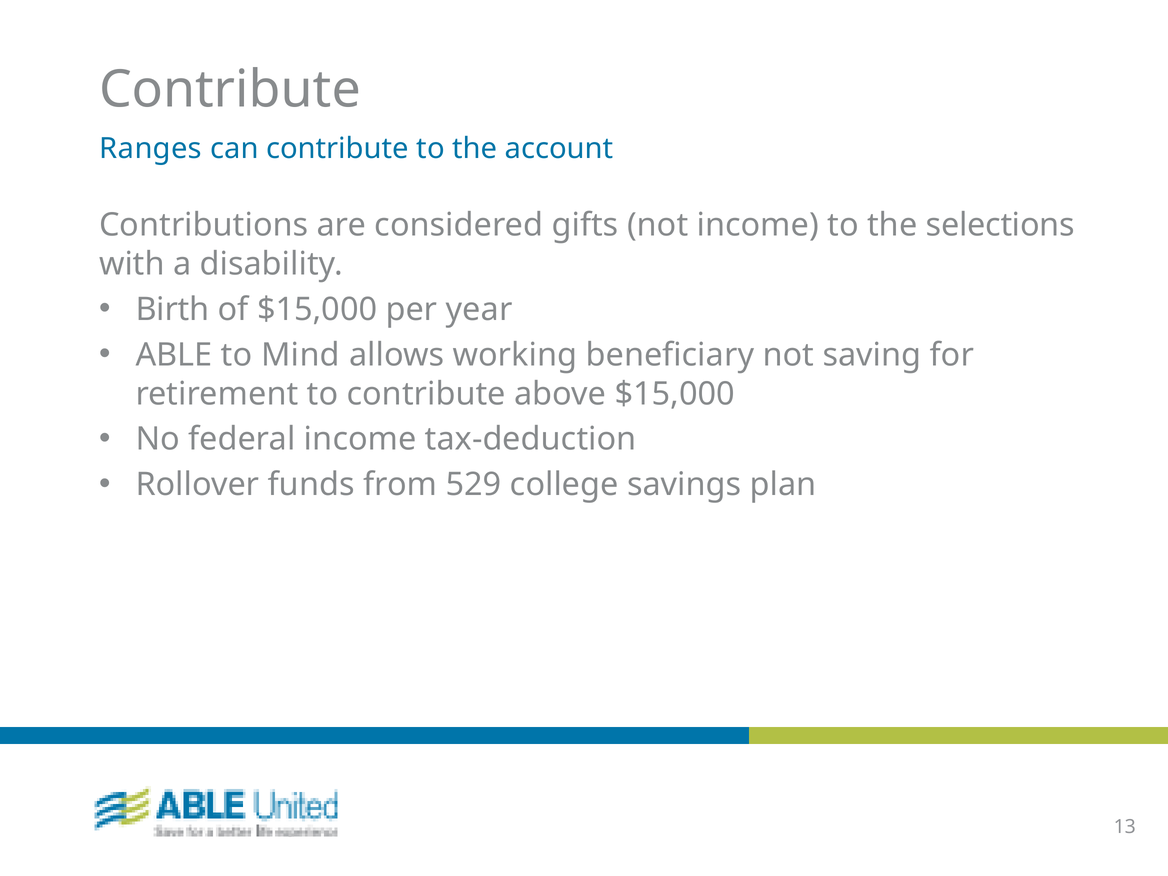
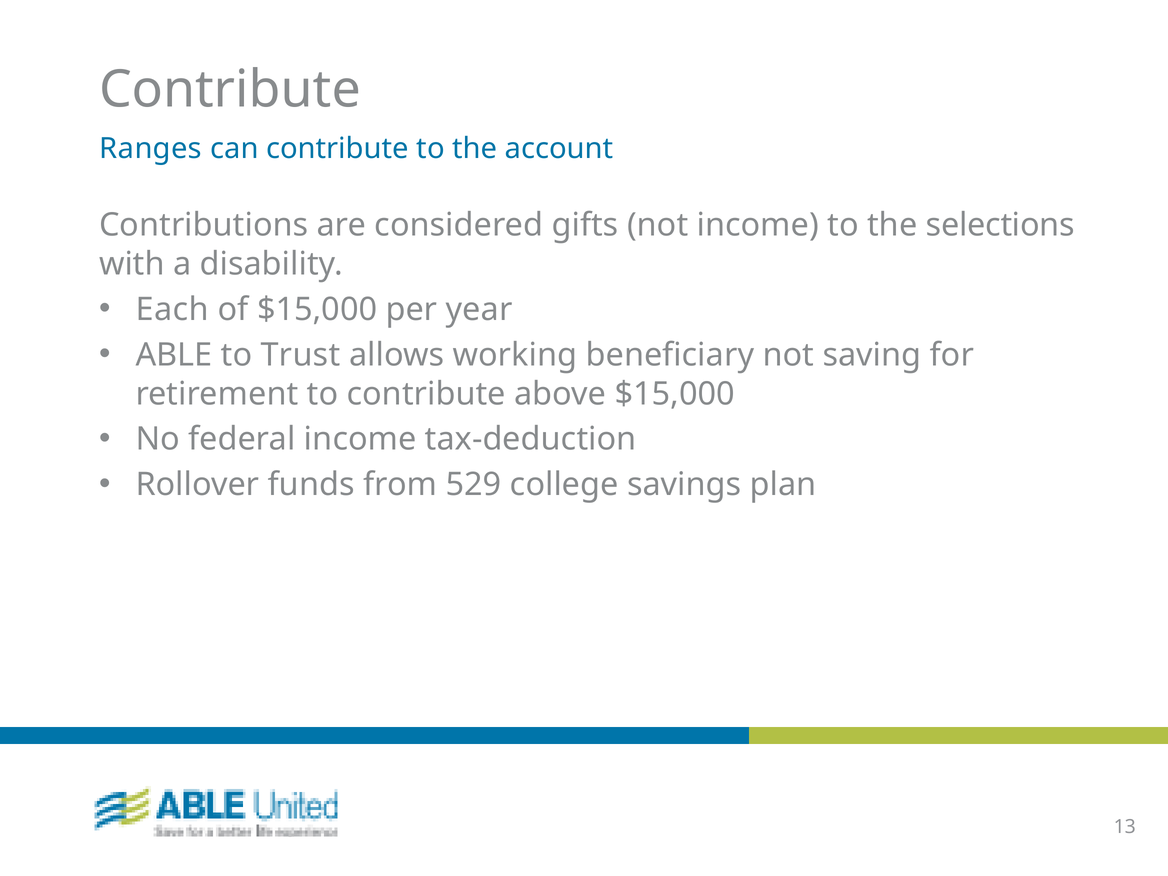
Birth: Birth -> Each
Mind: Mind -> Trust
